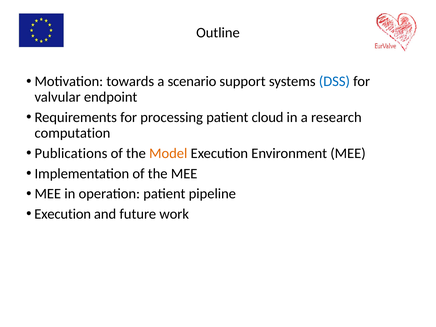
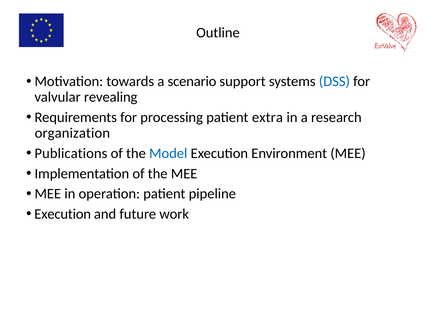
endpoint: endpoint -> revealing
cloud: cloud -> extra
computation: computation -> organization
Model colour: orange -> blue
